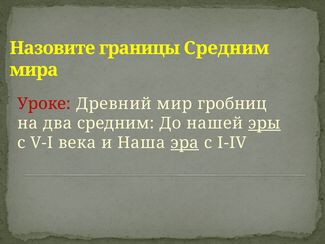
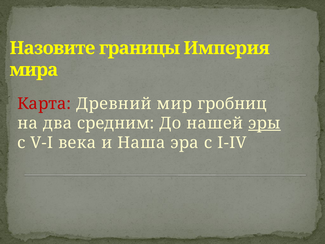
границы Средним: Средним -> Империя
Уроке: Уроке -> Карта
эра underline: present -> none
